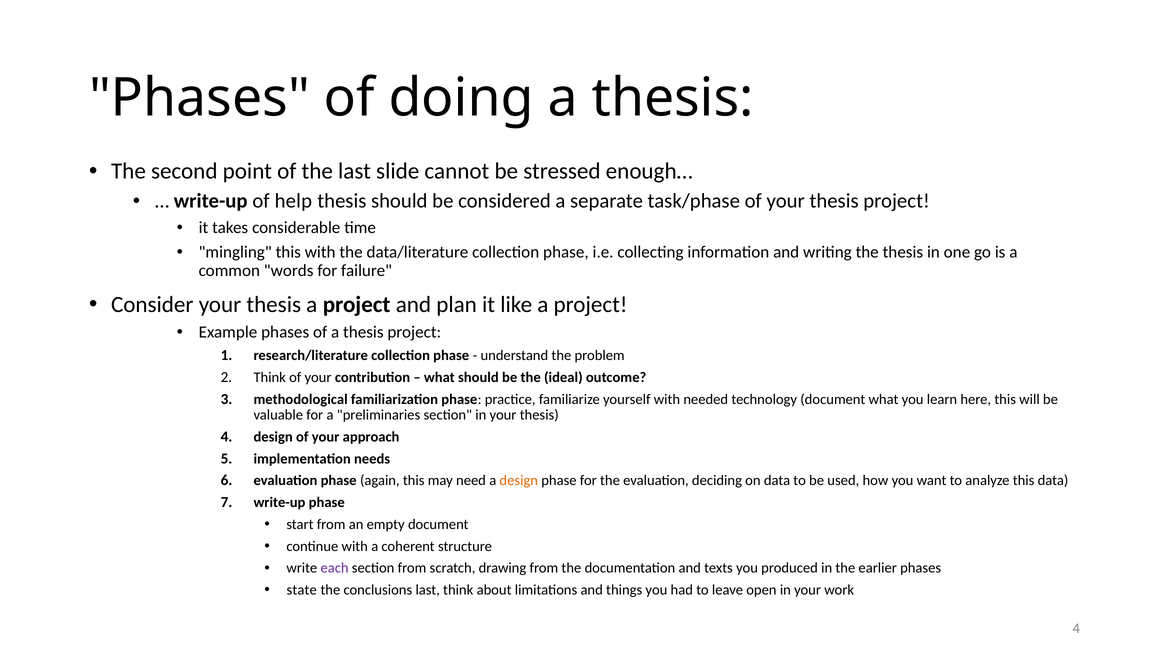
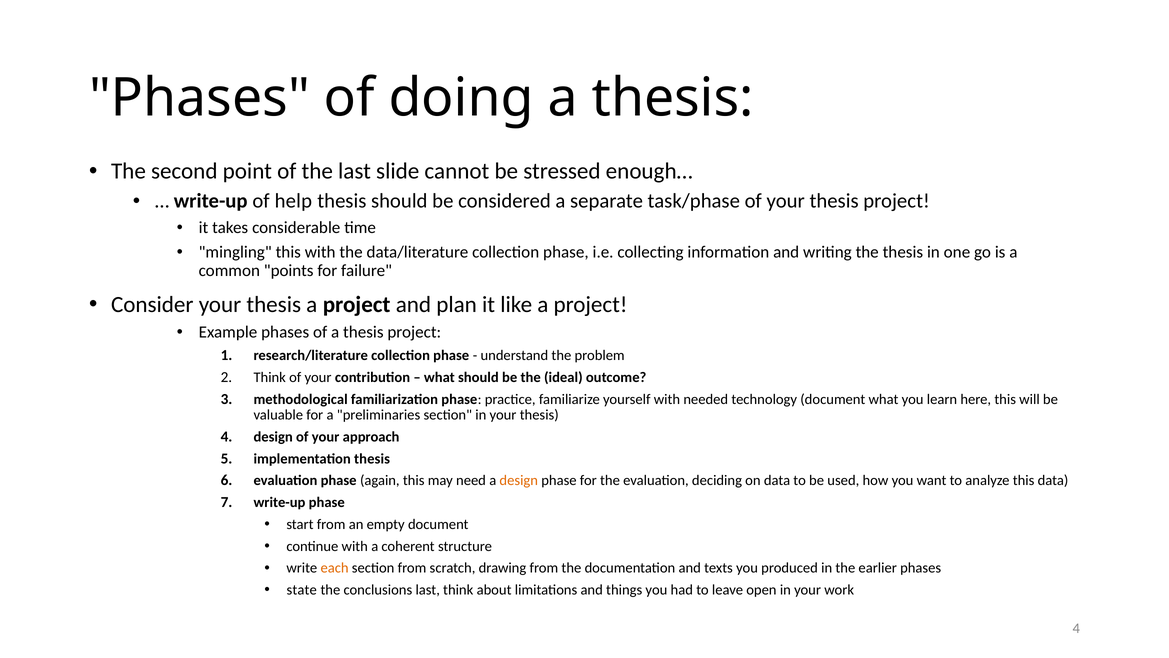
words: words -> points
implementation needs: needs -> thesis
each colour: purple -> orange
